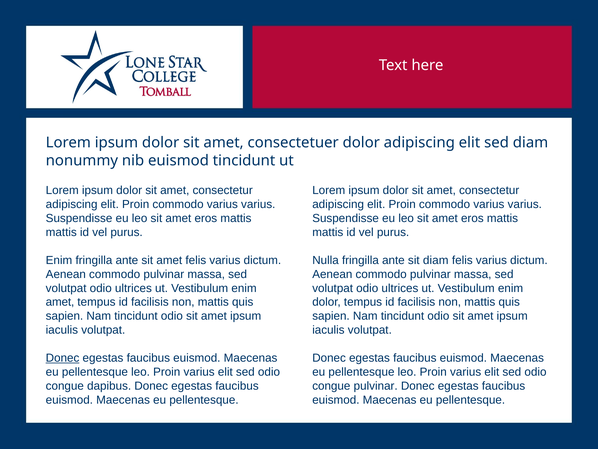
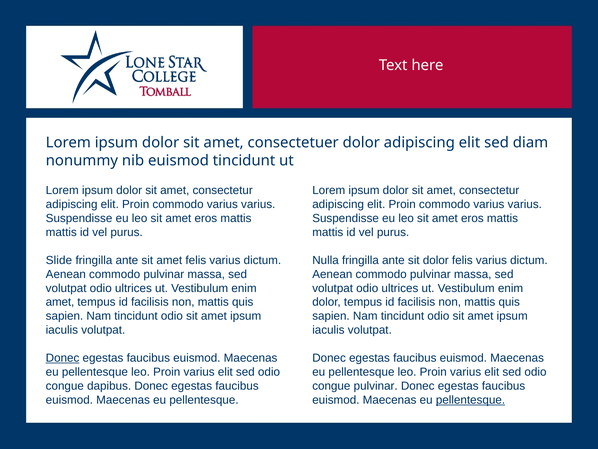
Enim at (59, 260): Enim -> Slide
sit diam: diam -> dolor
pellentesque at (470, 400) underline: none -> present
